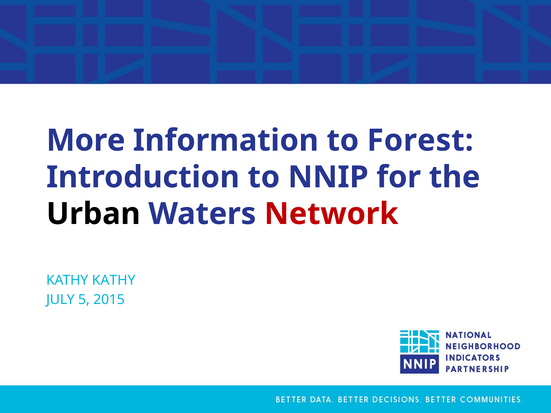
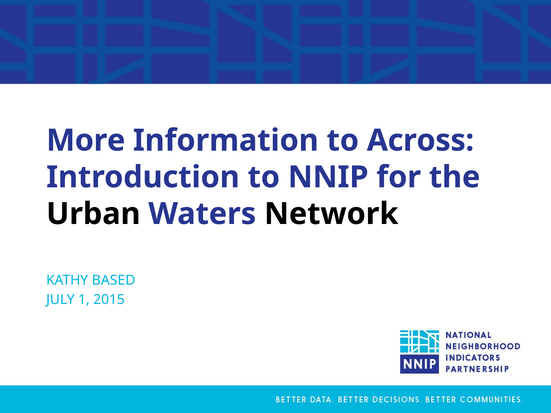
Forest: Forest -> Across
Network colour: red -> black
KATHY KATHY: KATHY -> BASED
5: 5 -> 1
